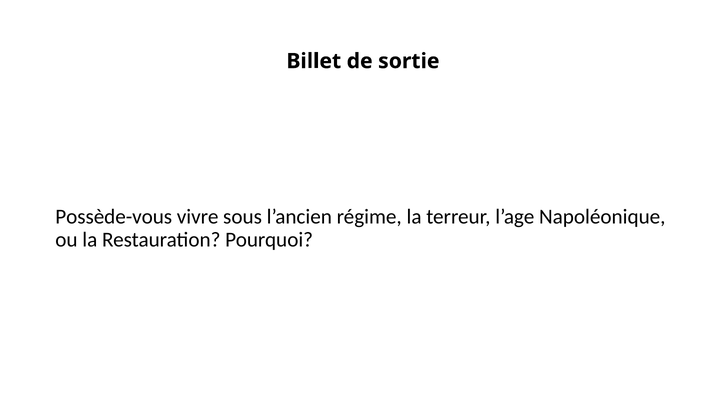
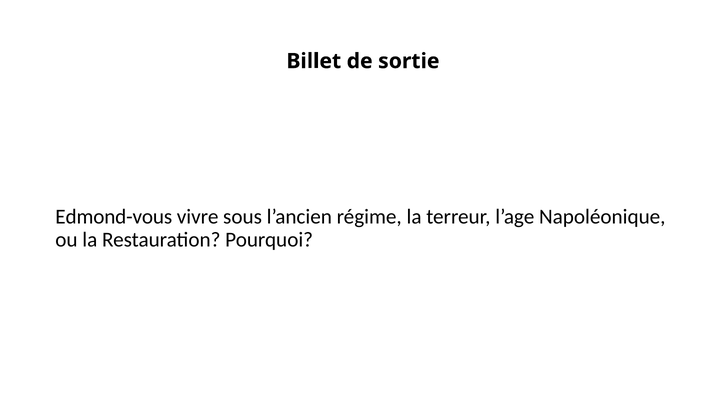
Possède-vous: Possède-vous -> Edmond-vous
